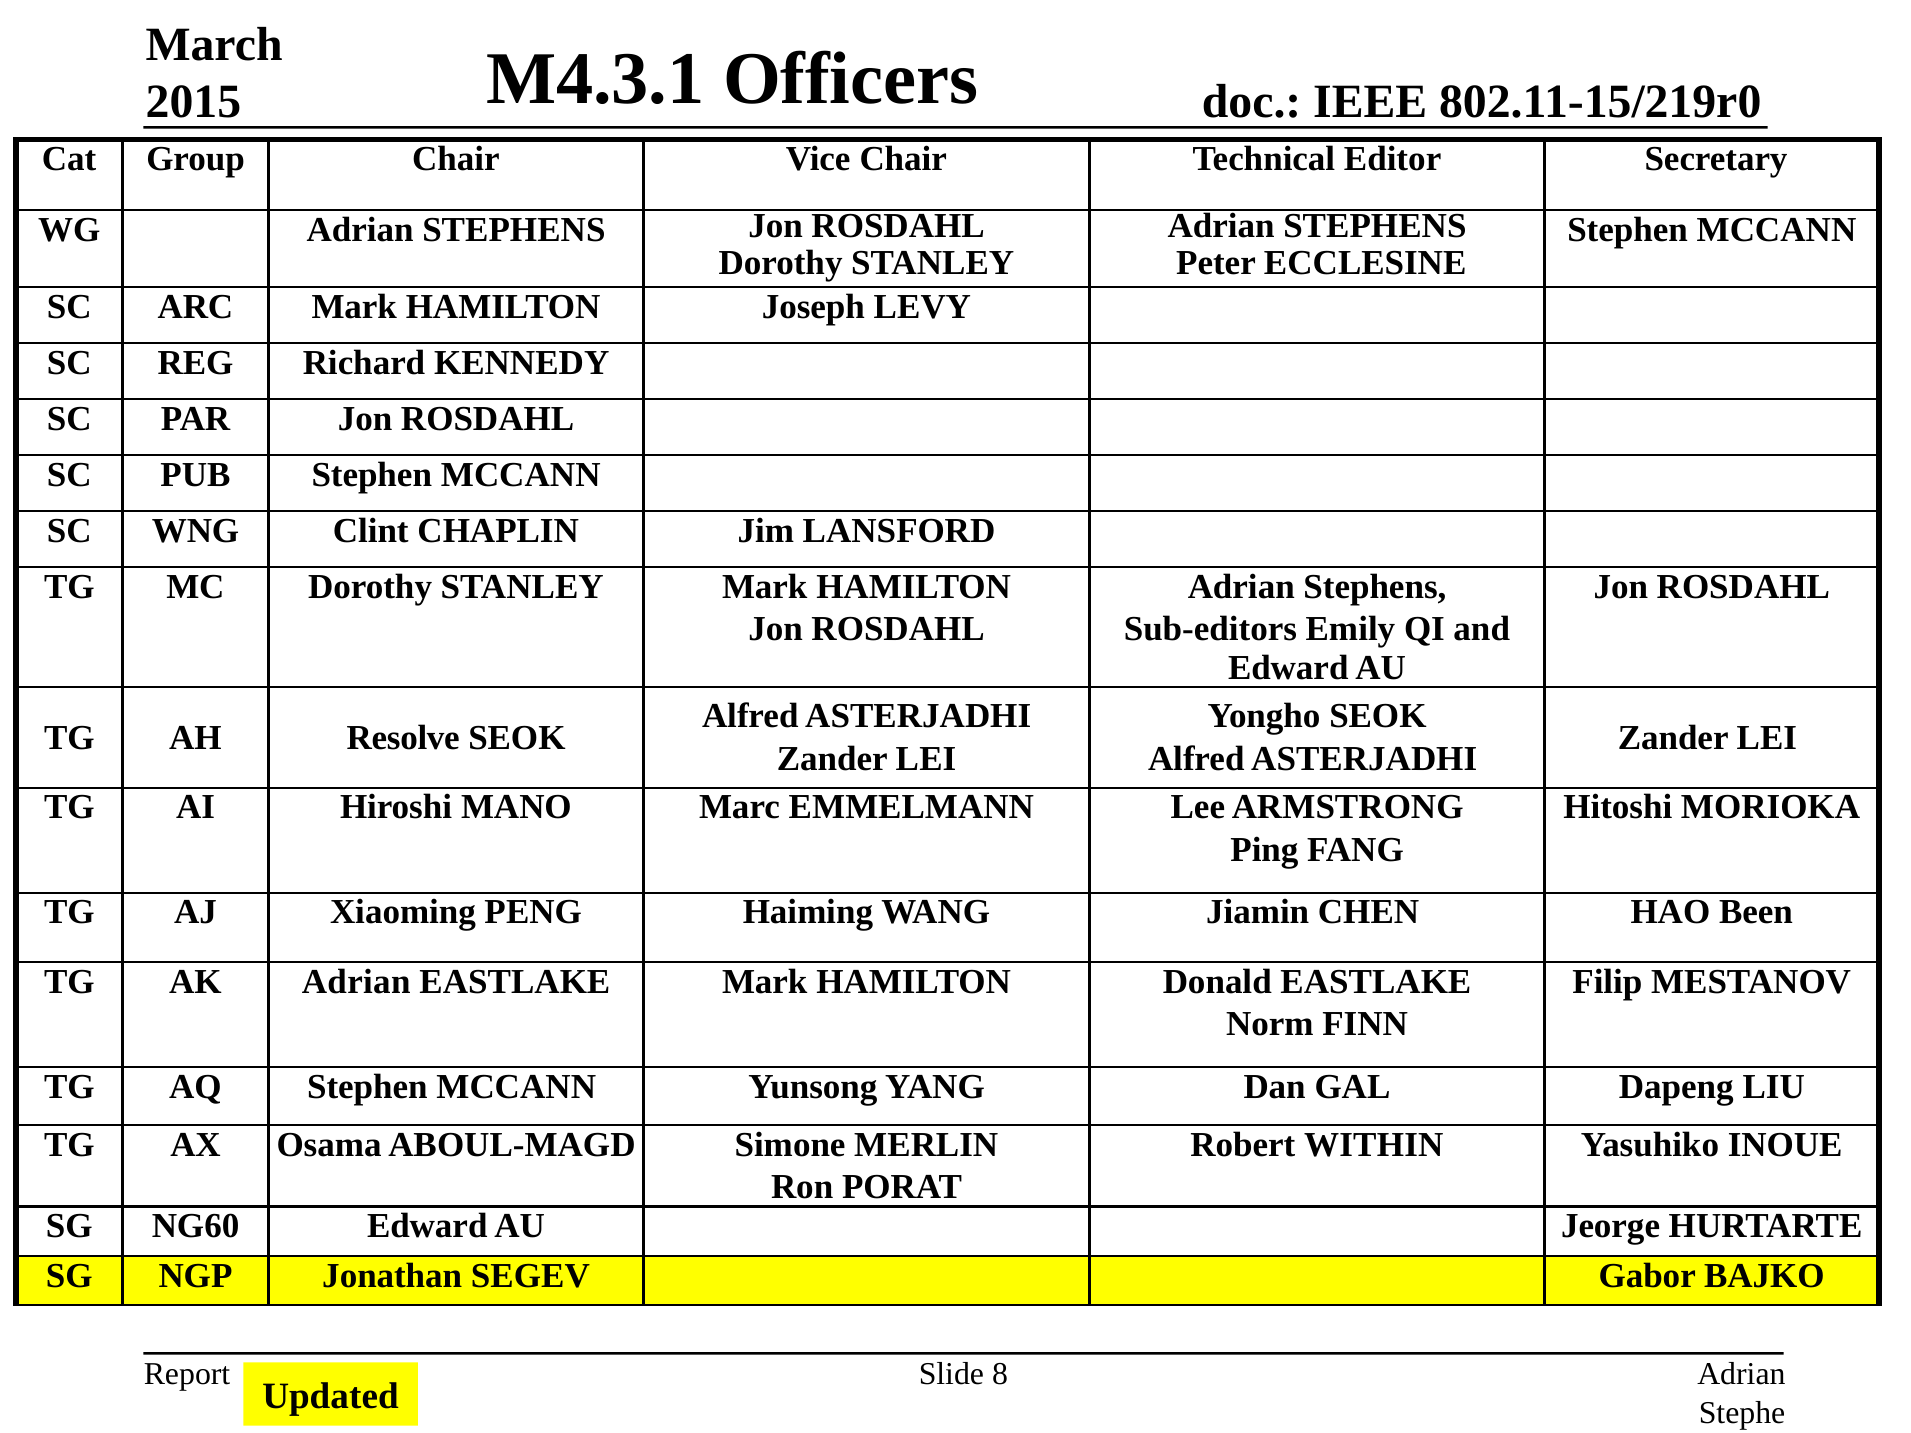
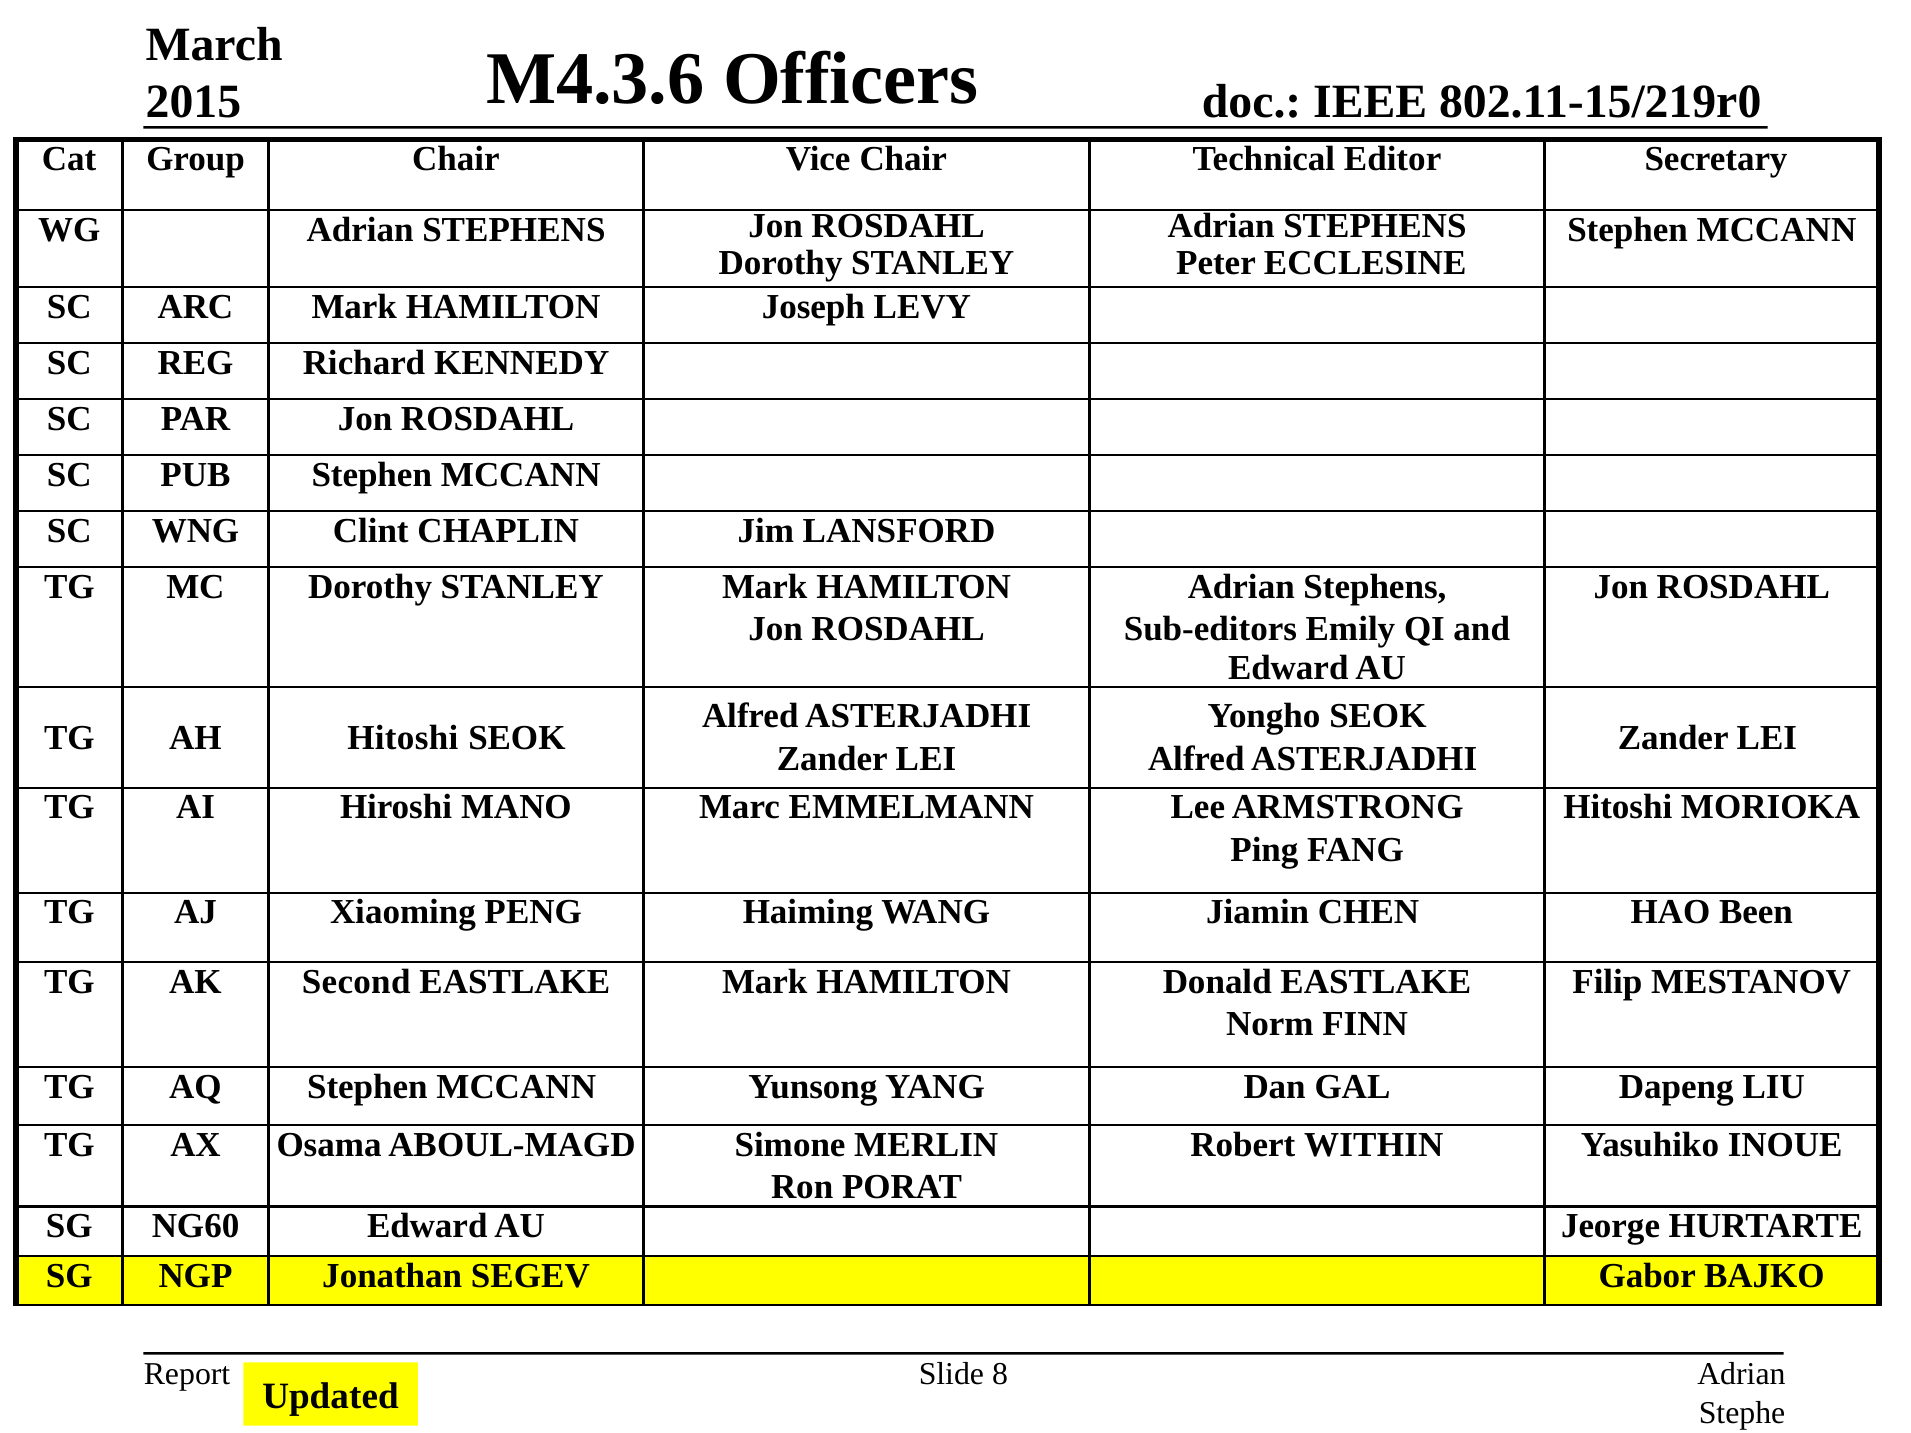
M4.3.1: M4.3.1 -> M4.3.6
AH Resolve: Resolve -> Hitoshi
AK Adrian: Adrian -> Second
